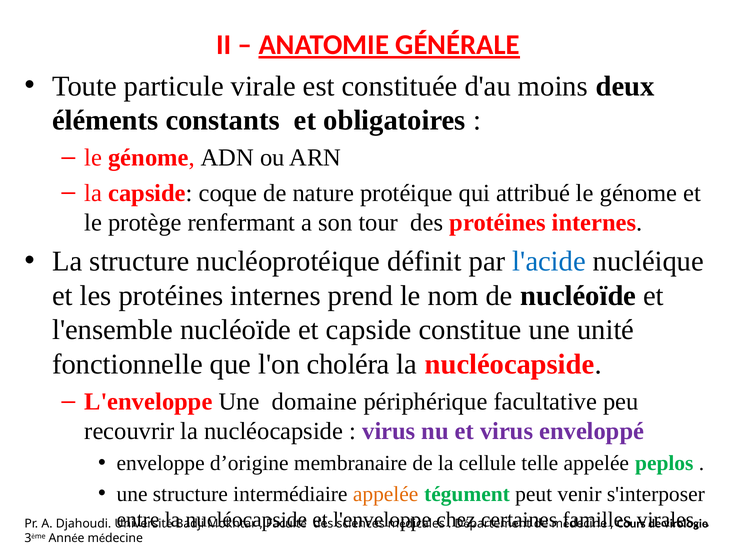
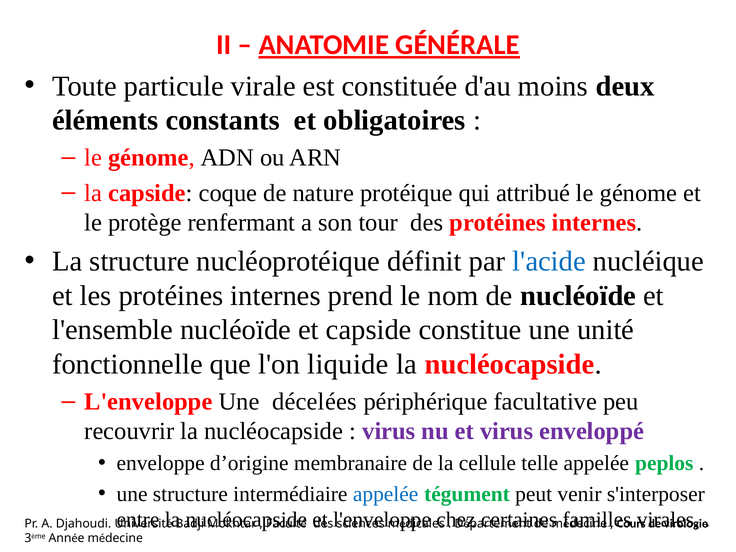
choléra: choléra -> liquide
domaine: domaine -> décelées
appelée at (386, 494) colour: orange -> blue
